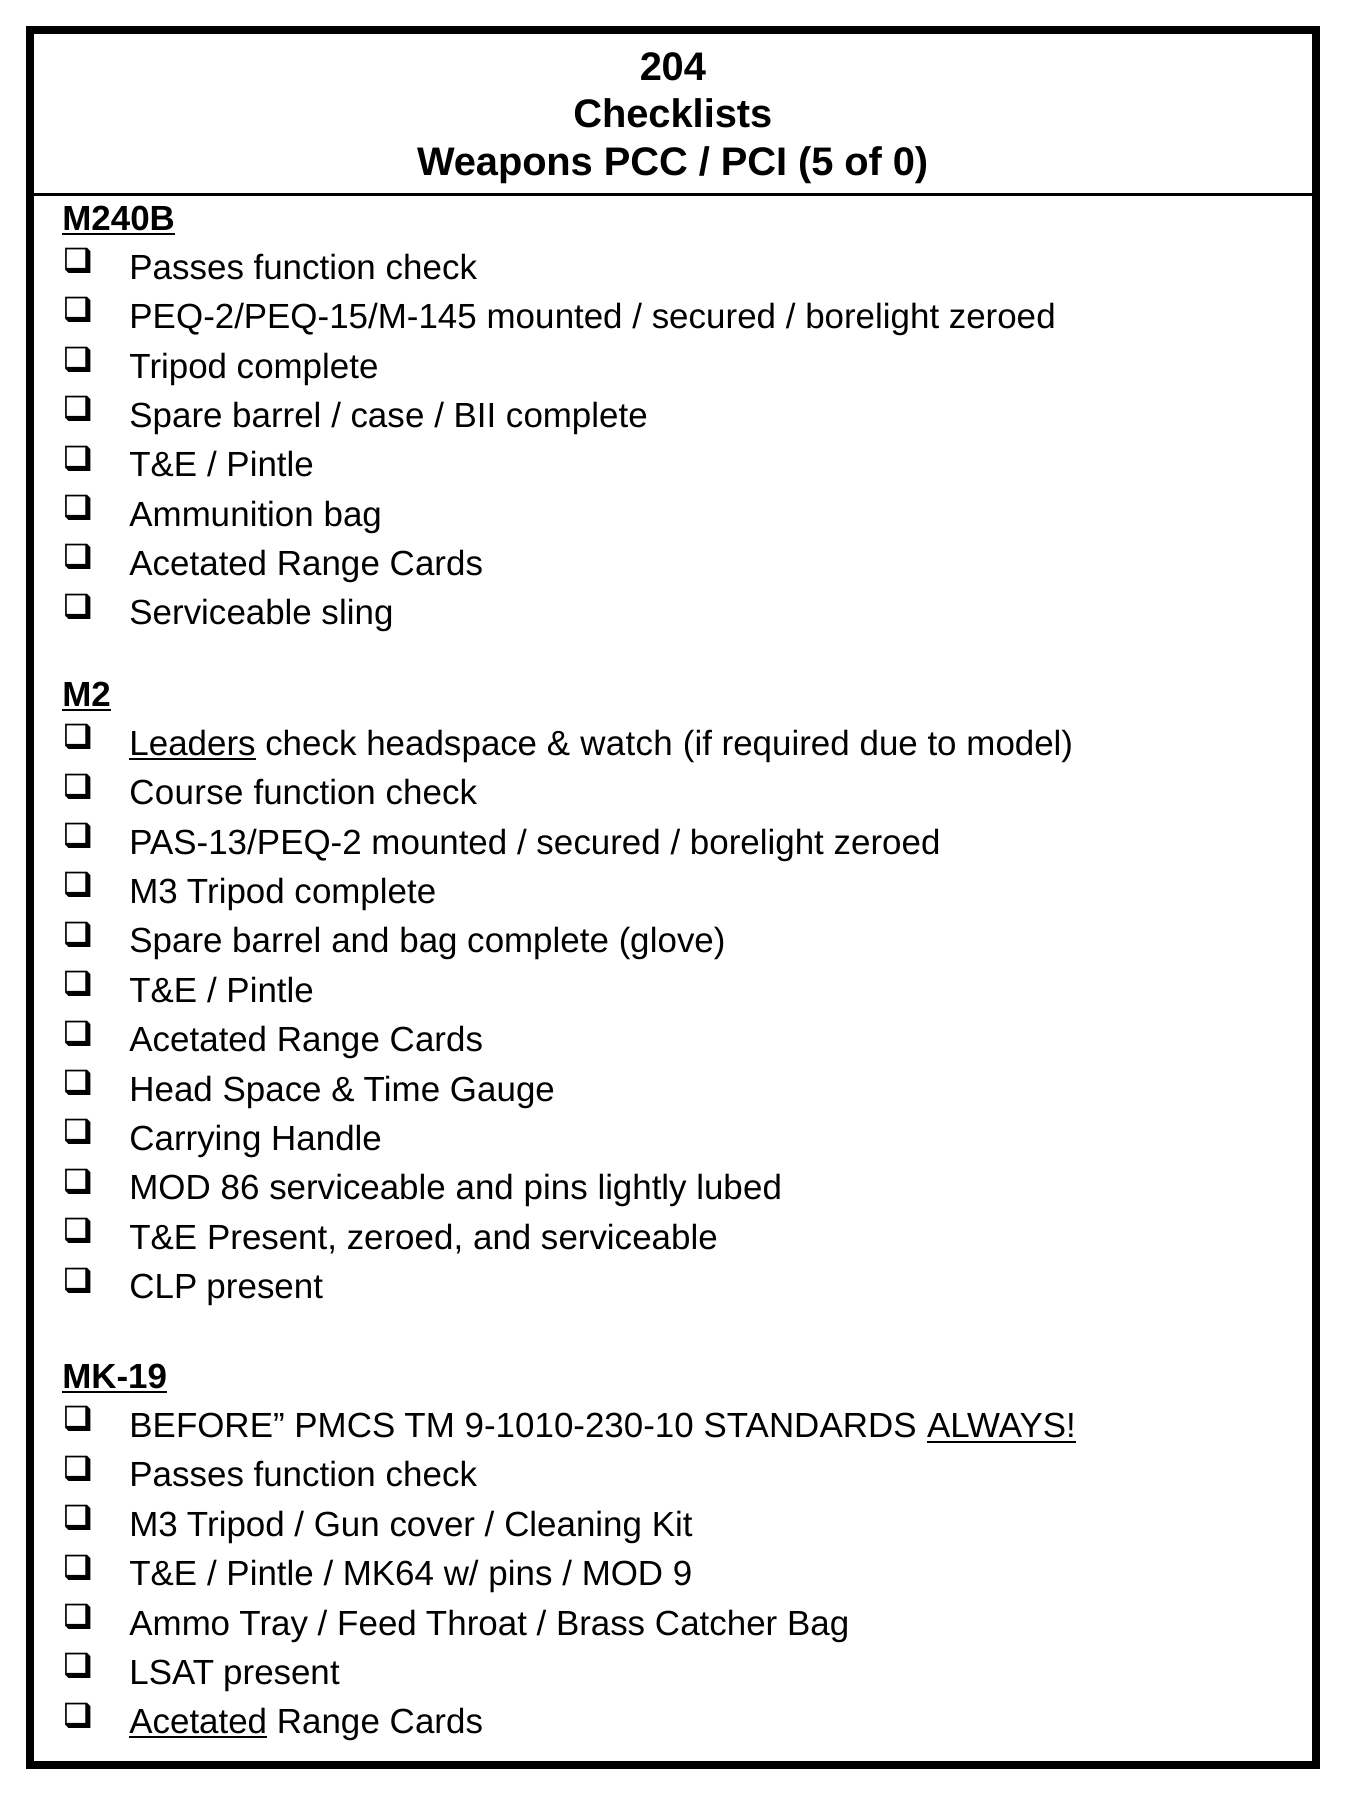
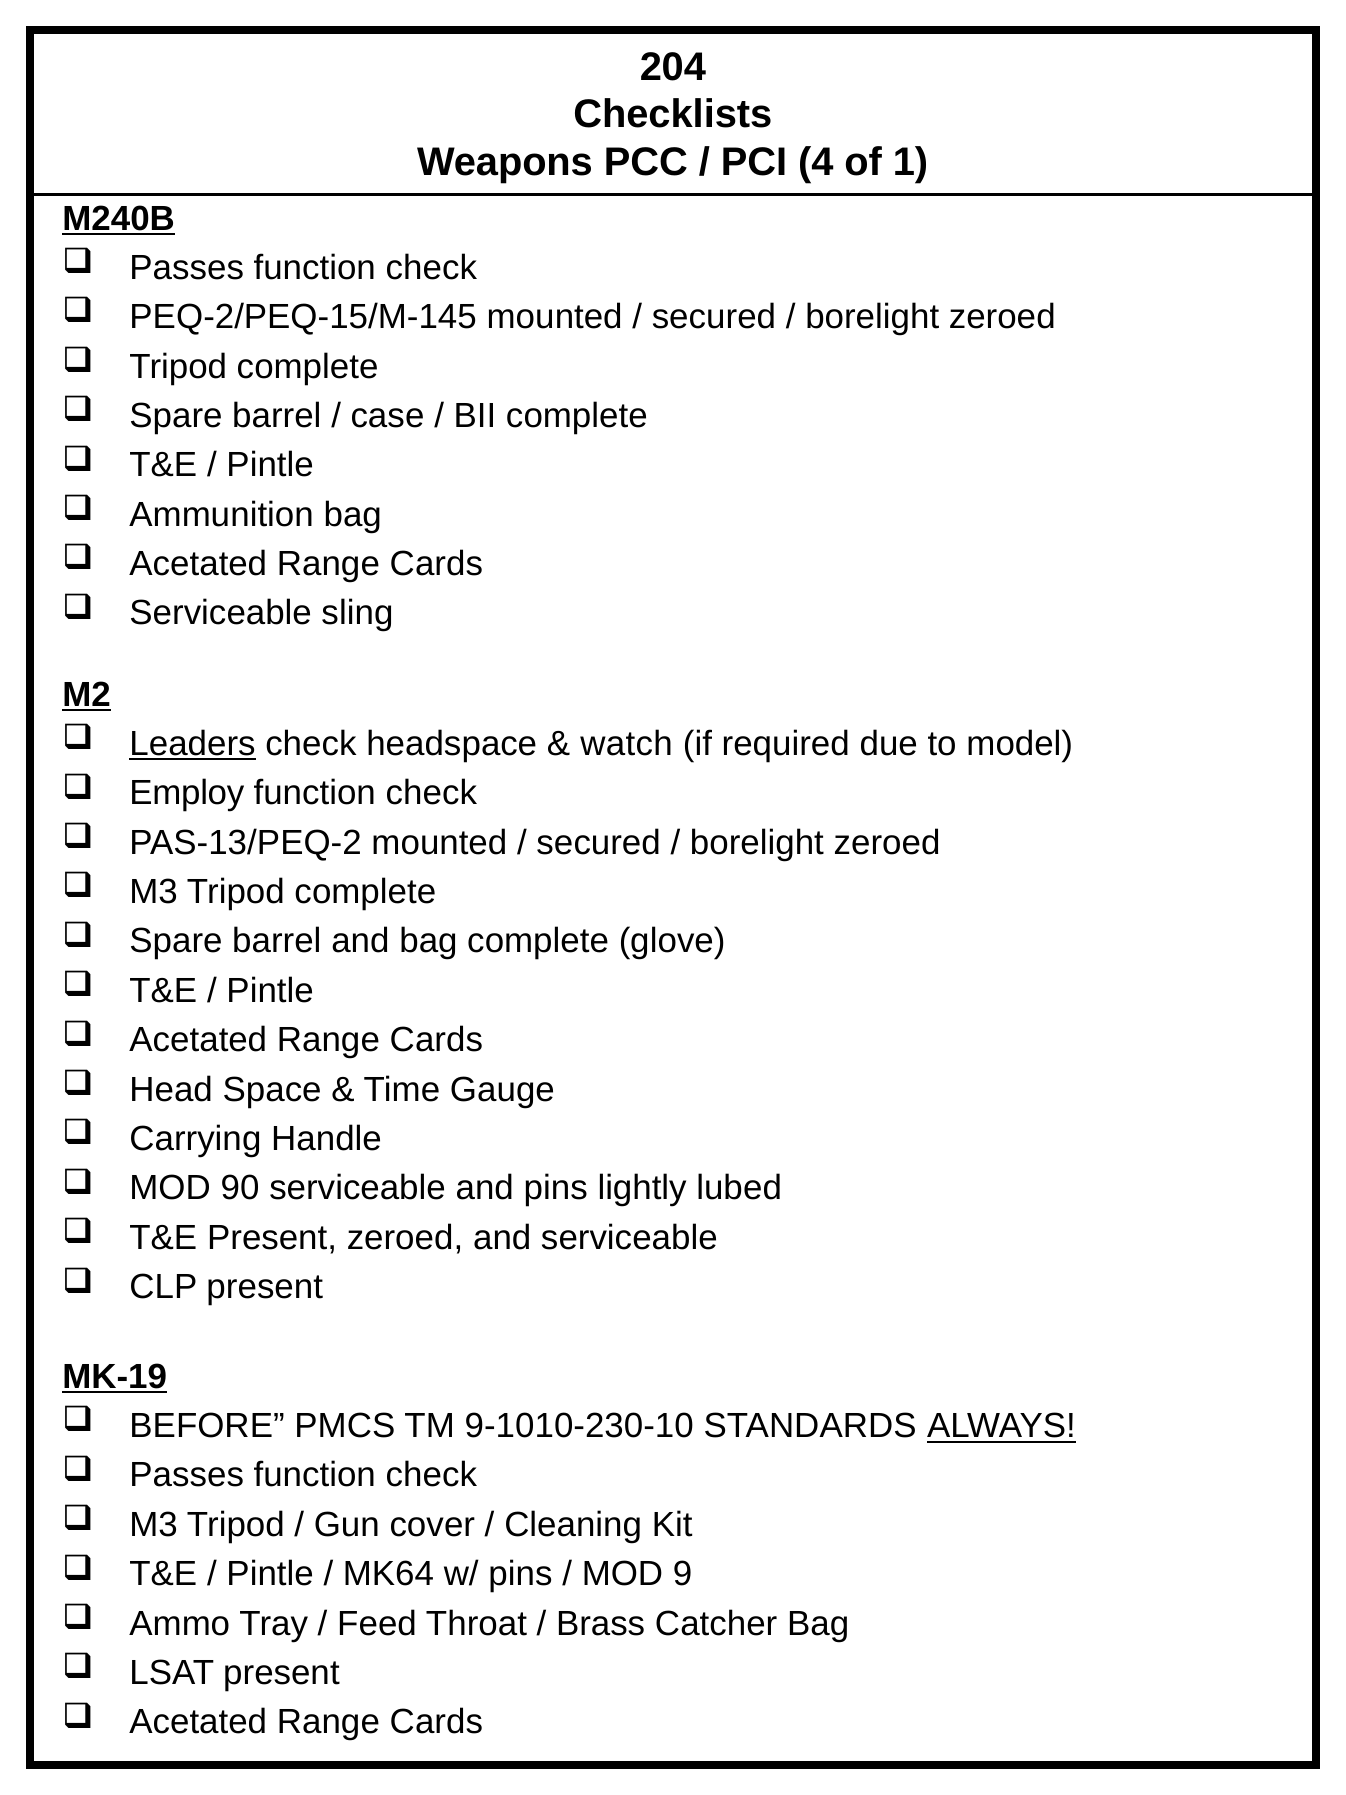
5: 5 -> 4
0: 0 -> 1
Course: Course -> Employ
86: 86 -> 90
Acetated at (198, 1722) underline: present -> none
